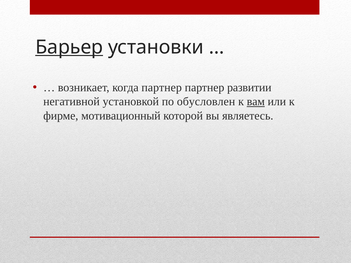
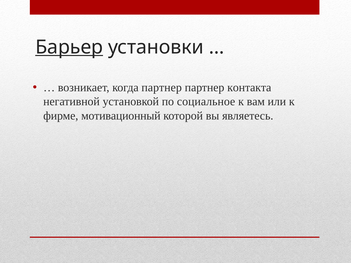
развитии: развитии -> контакта
обусловлен: обусловлен -> социальное
вам underline: present -> none
